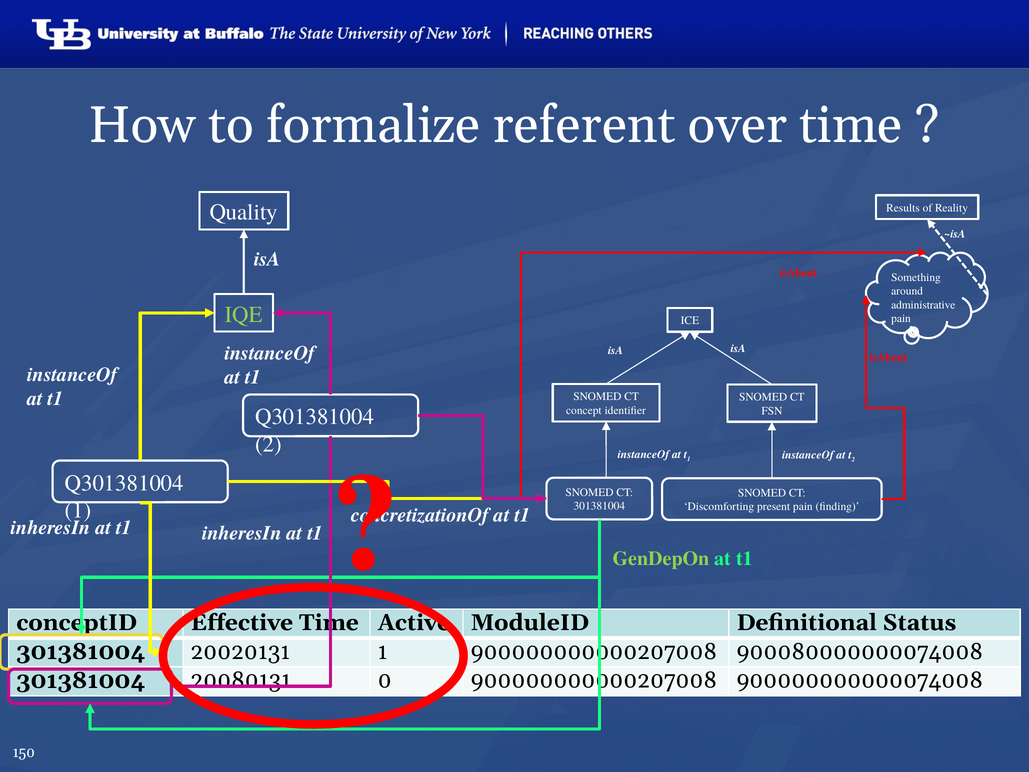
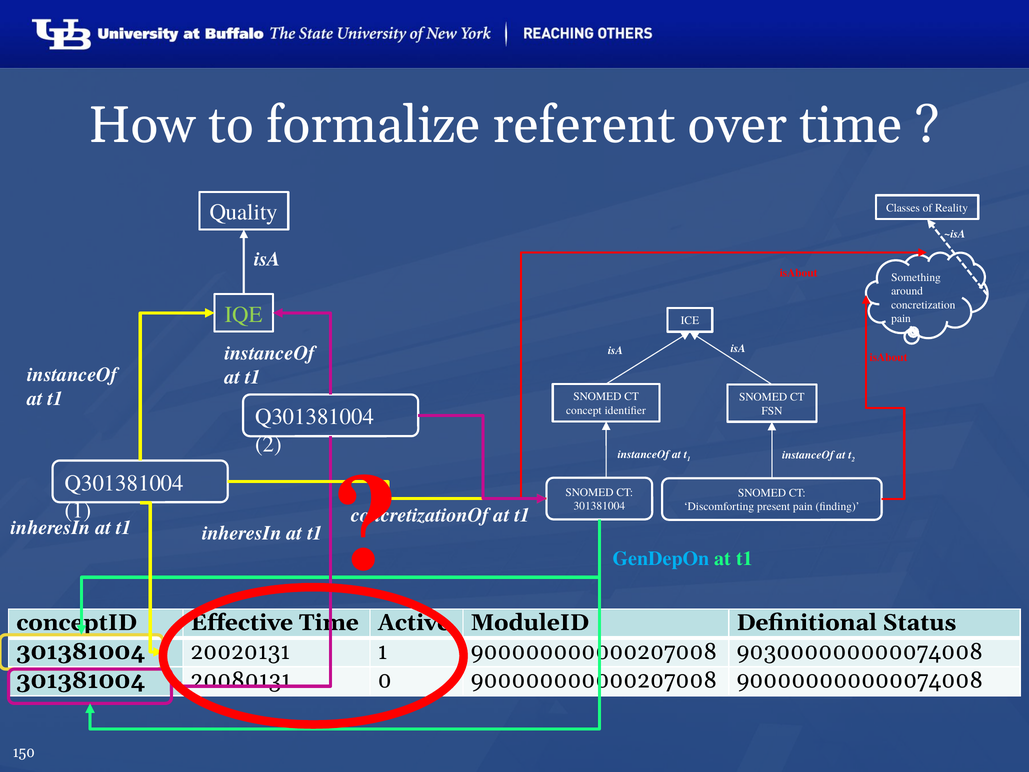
Results: Results -> Classes
administrative: administrative -> concretization
GenDepOn colour: light green -> light blue
900080000000074008: 900080000000074008 -> 903000000000074008
